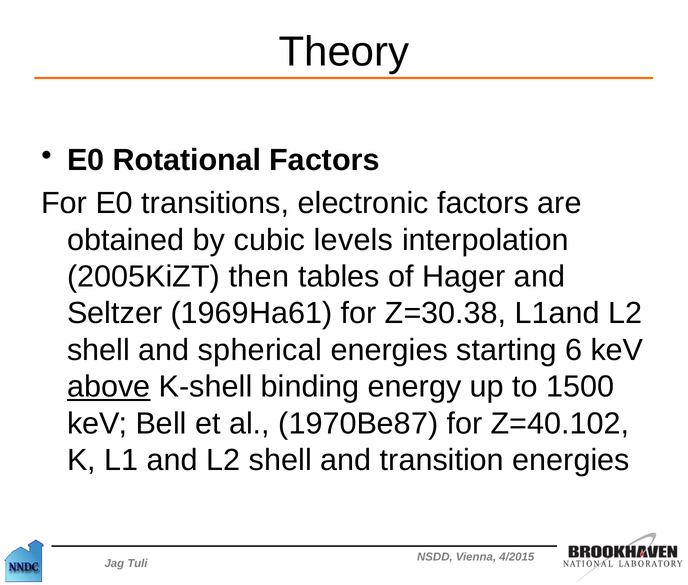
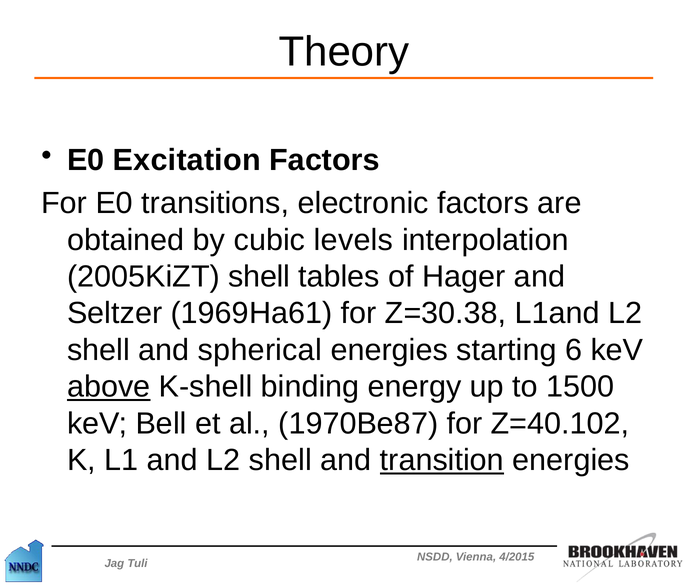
Rotational: Rotational -> Excitation
2005KiZT then: then -> shell
transition underline: none -> present
